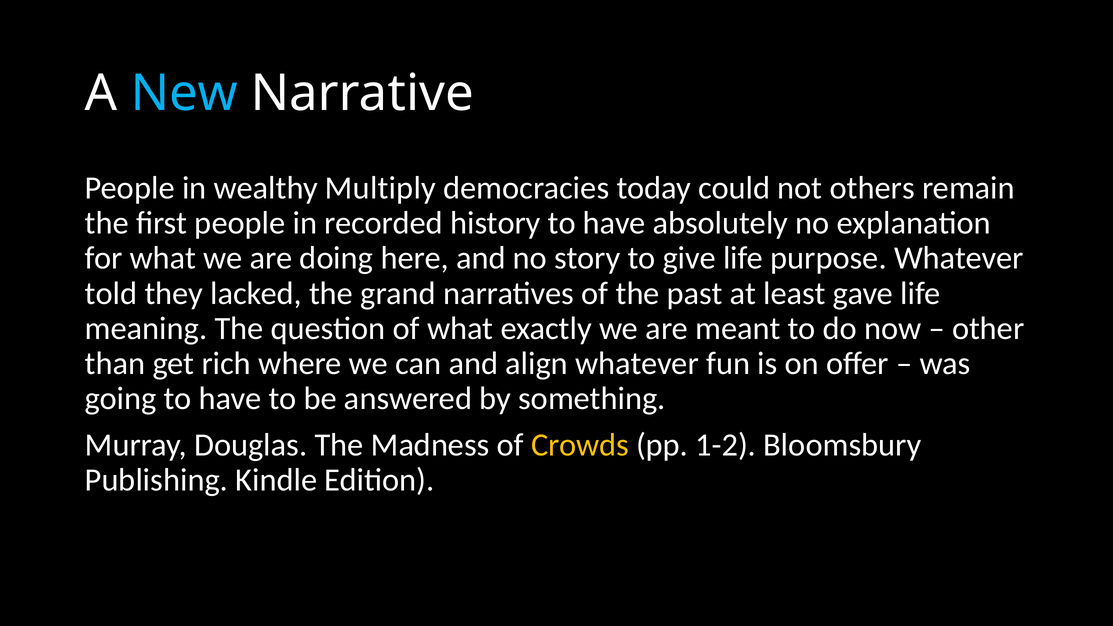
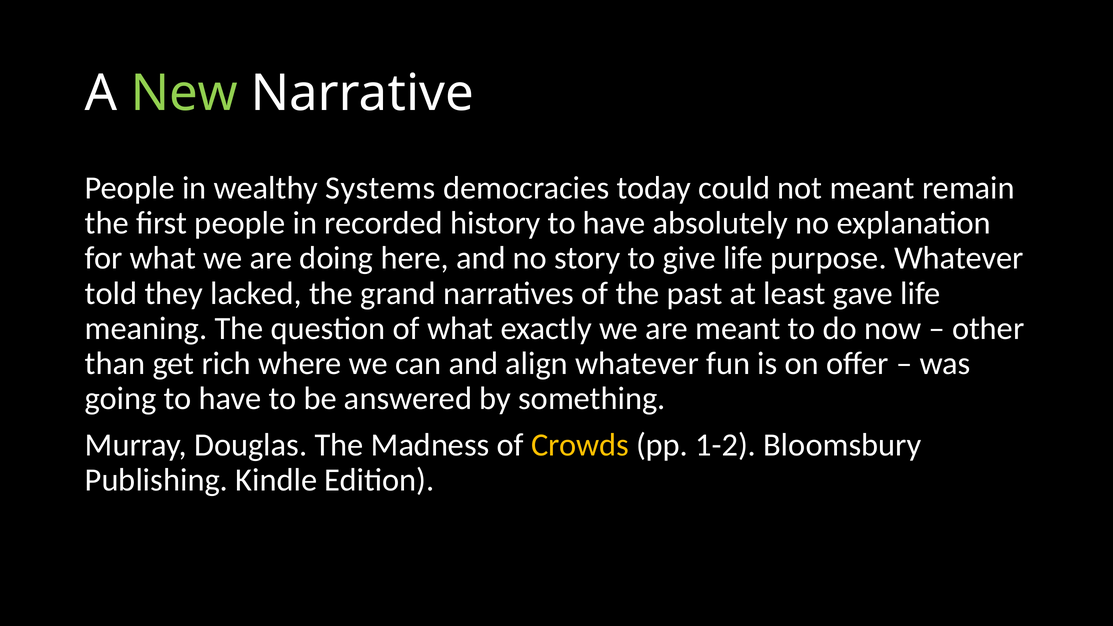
New colour: light blue -> light green
Multiply: Multiply -> Systems
not others: others -> meant
